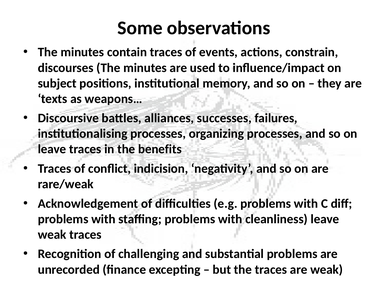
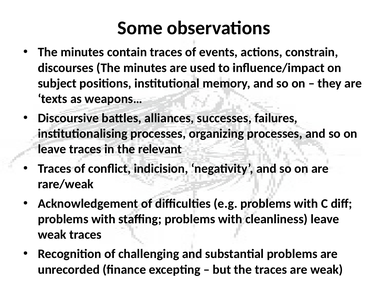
benefits: benefits -> relevant
